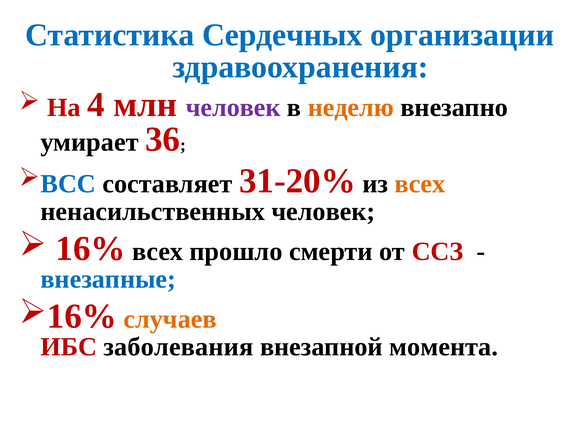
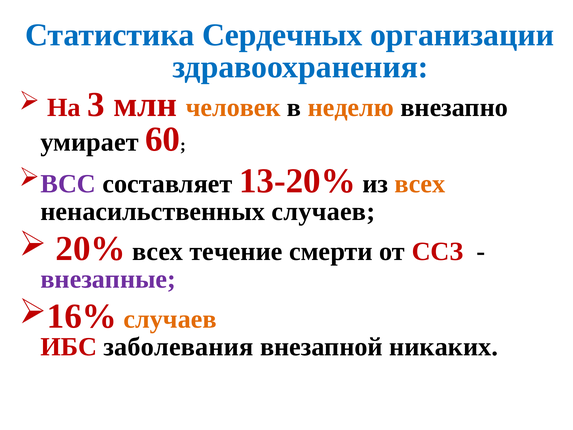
4: 4 -> 3
человек at (233, 107) colour: purple -> orange
36: 36 -> 60
ВСС colour: blue -> purple
31-20%: 31-20% -> 13-20%
ненасильственных человек: человек -> случаев
16%: 16% -> 20%
прошло: прошло -> течение
внезапные colour: blue -> purple
момента: момента -> никаких
